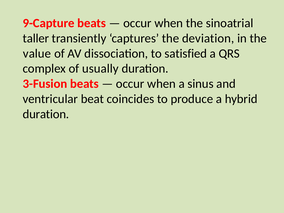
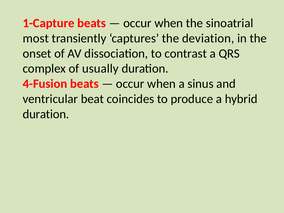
9-Capture: 9-Capture -> 1-Capture
taller: taller -> most
value: value -> onset
satisfied: satisfied -> contrast
3-Fusion: 3-Fusion -> 4-Fusion
